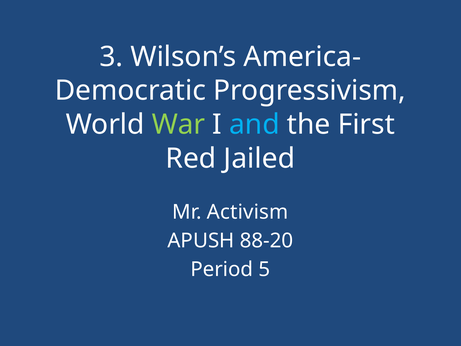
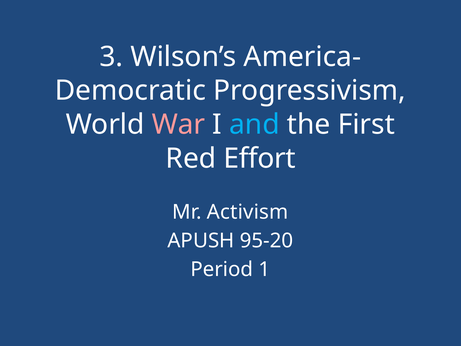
War colour: light green -> pink
Jailed: Jailed -> Effort
88-20: 88-20 -> 95-20
5: 5 -> 1
